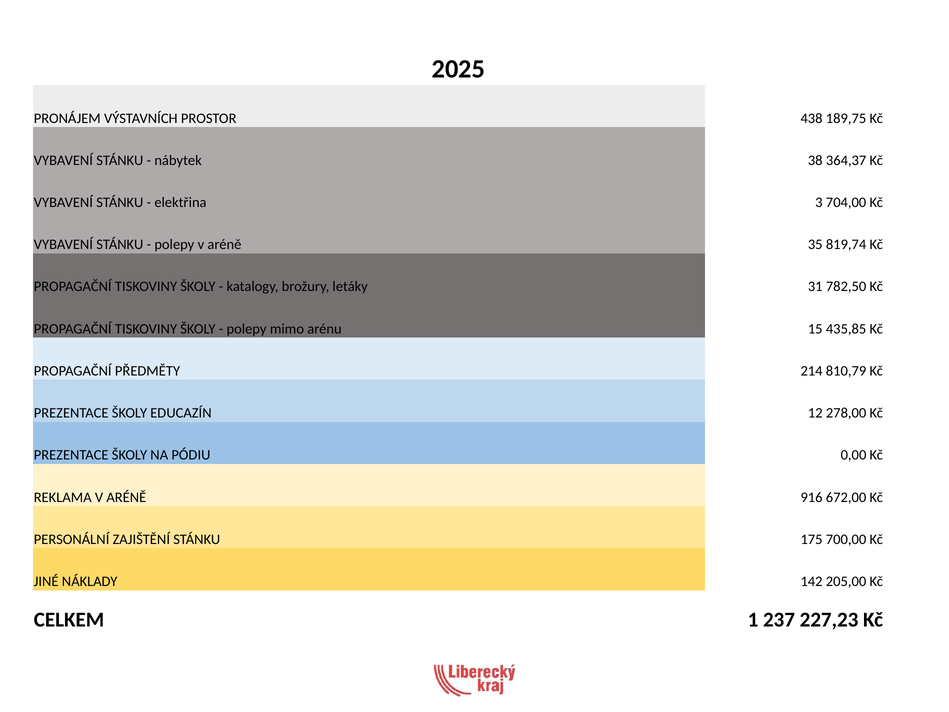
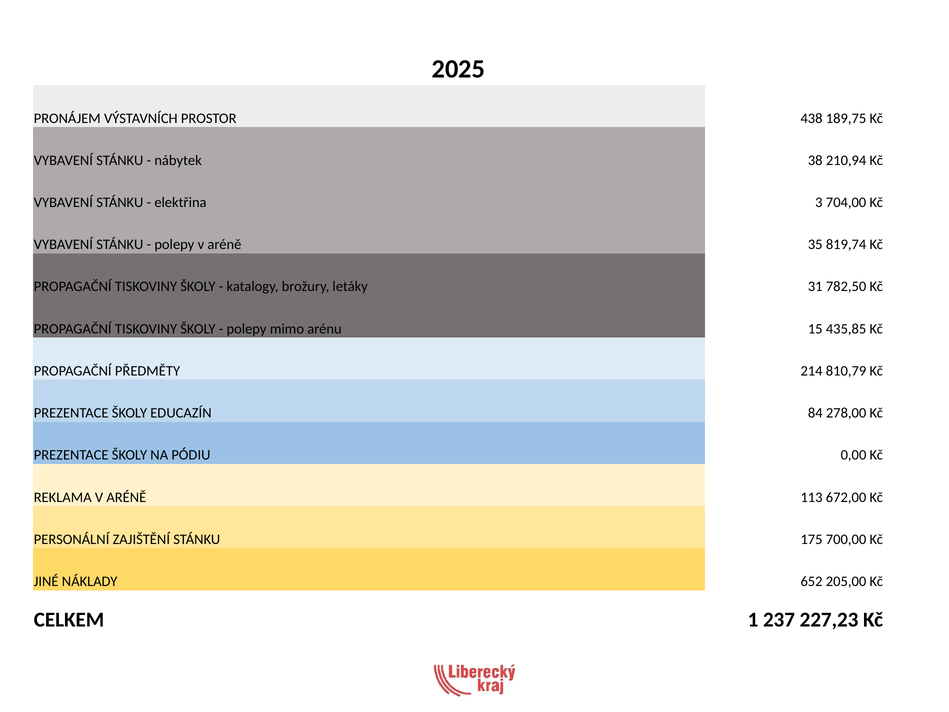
364,37: 364,37 -> 210,94
12: 12 -> 84
916: 916 -> 113
142: 142 -> 652
